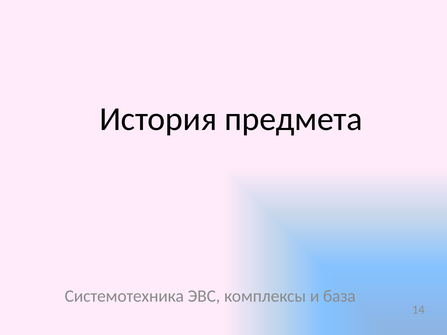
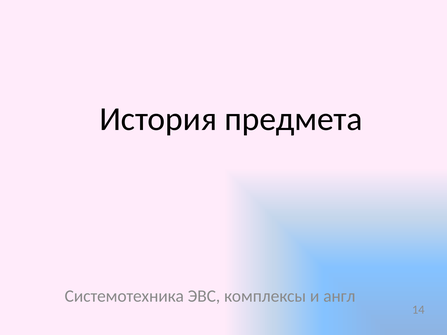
база: база -> англ
